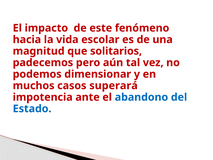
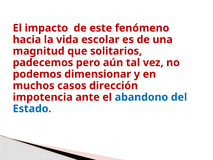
superará: superará -> dirección
